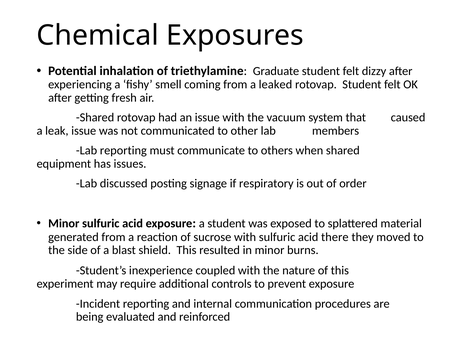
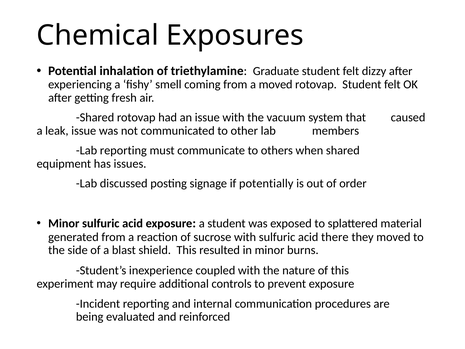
a leaked: leaked -> moved
respiratory: respiratory -> potentially
